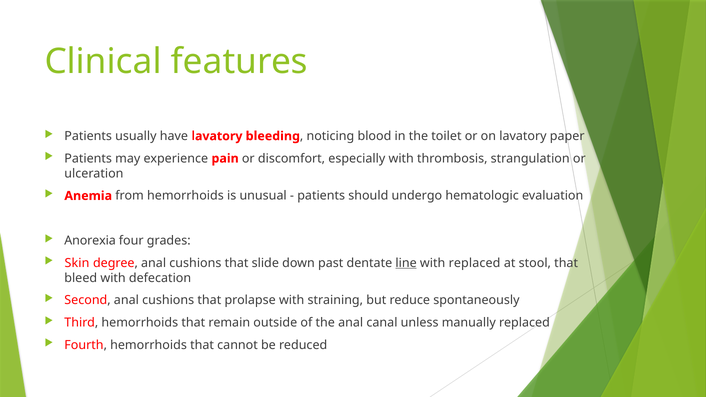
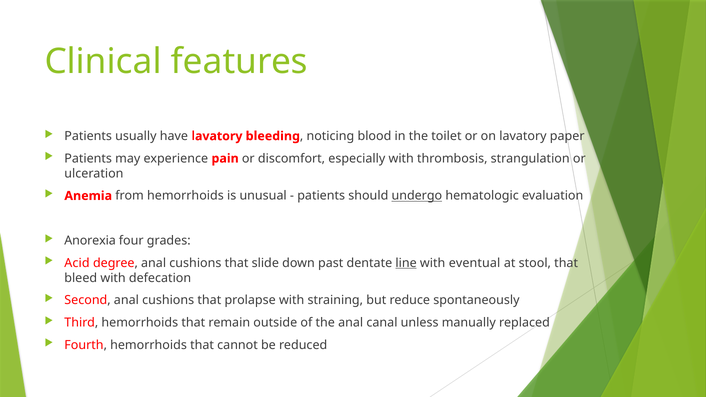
undergo underline: none -> present
Skin: Skin -> Acid
with replaced: replaced -> eventual
